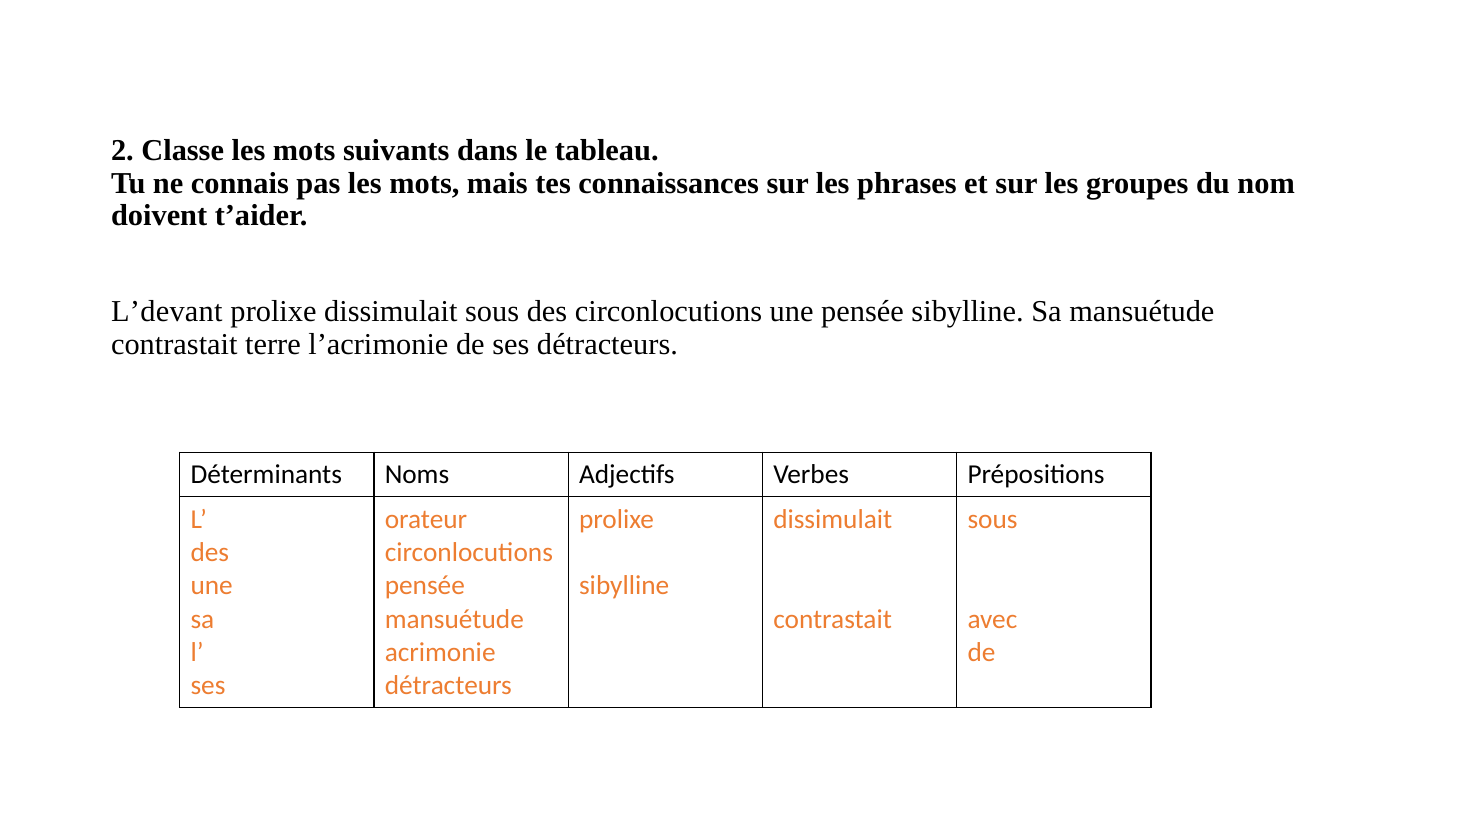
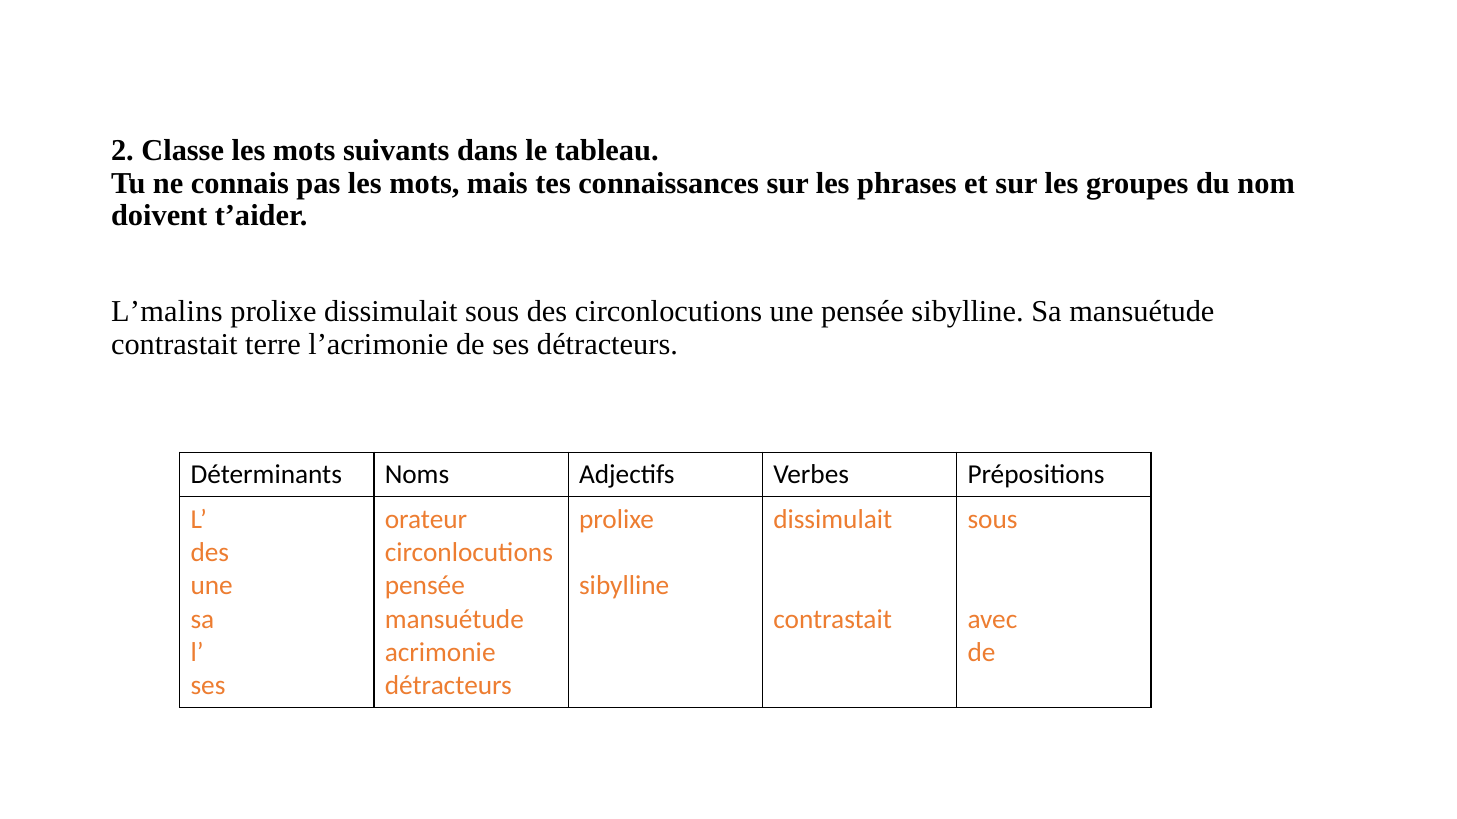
L’devant: L’devant -> L’malins
